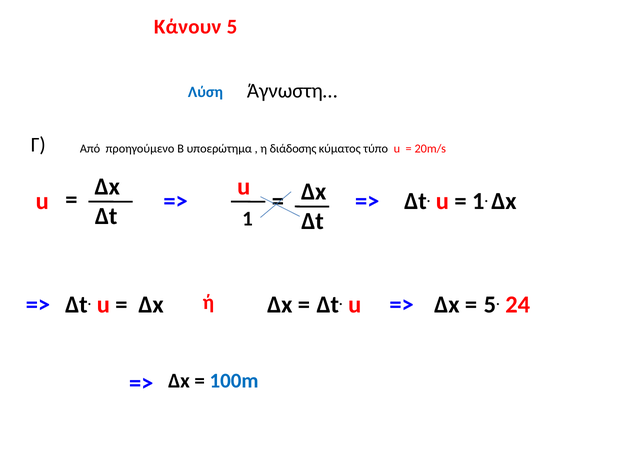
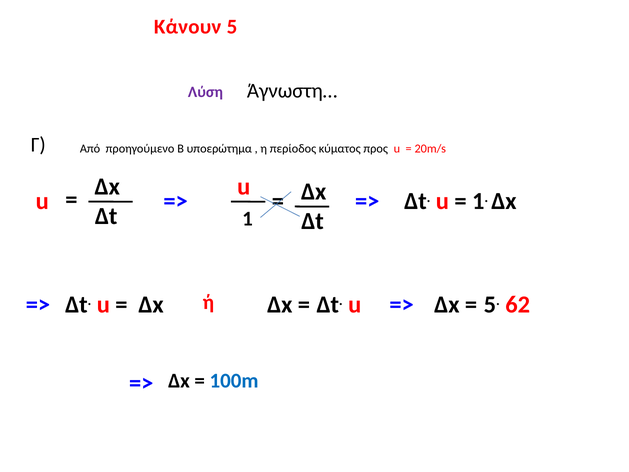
Λύση colour: blue -> purple
διάδοσης: διάδοσης -> περίοδος
τύπο: τύπο -> προς
24: 24 -> 62
